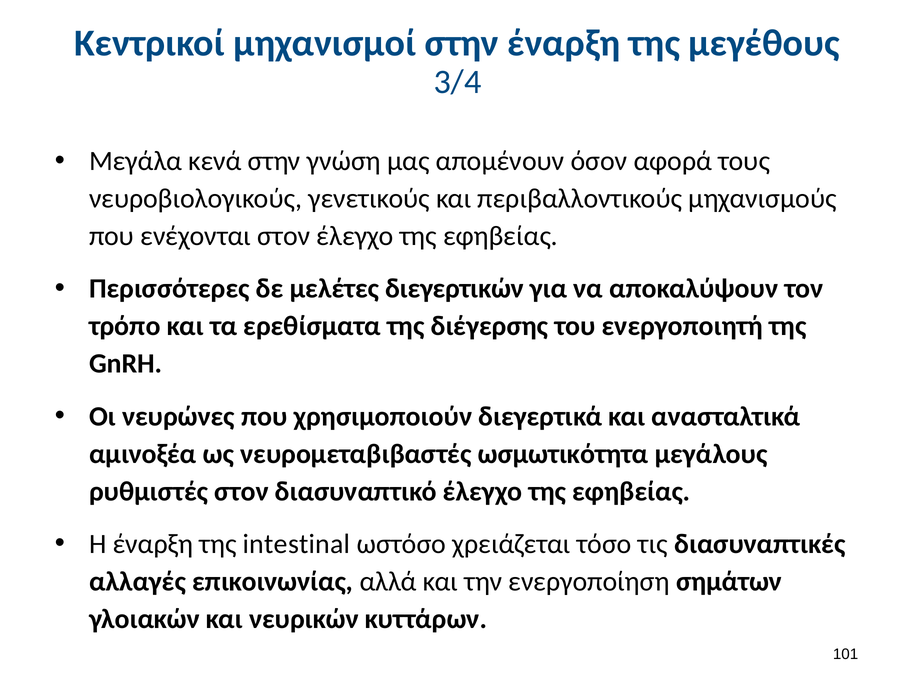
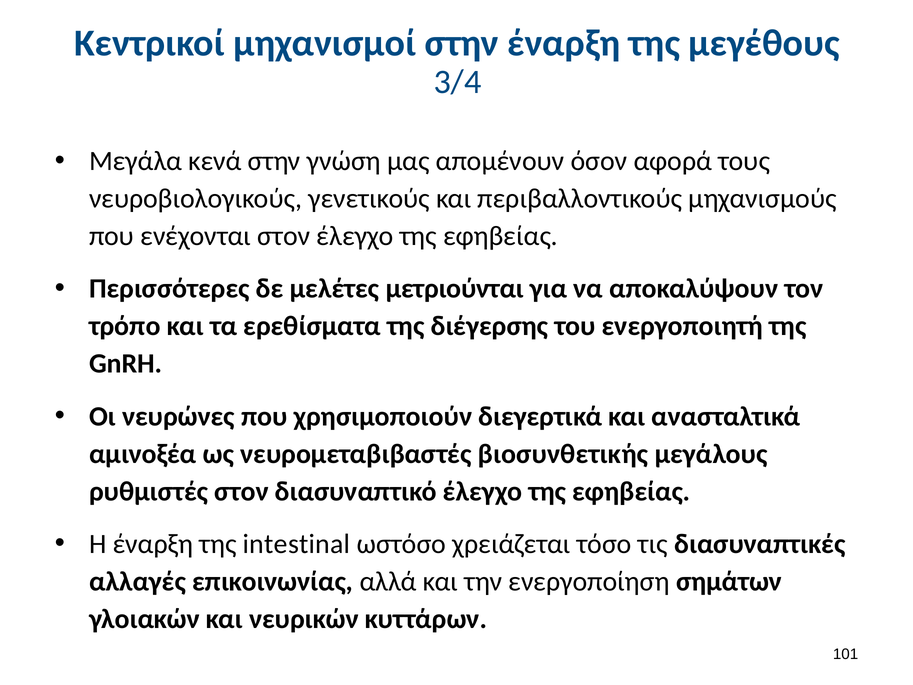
διεγερτικών: διεγερτικών -> μετριούνται
ωσμωτικότητα: ωσμωτικότητα -> βιοσυνθετικής
